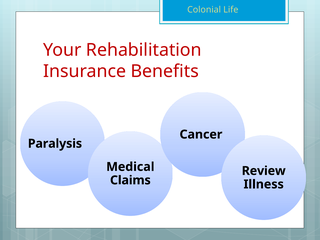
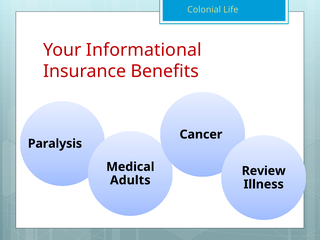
Rehabilitation: Rehabilitation -> Informational
Claims: Claims -> Adults
